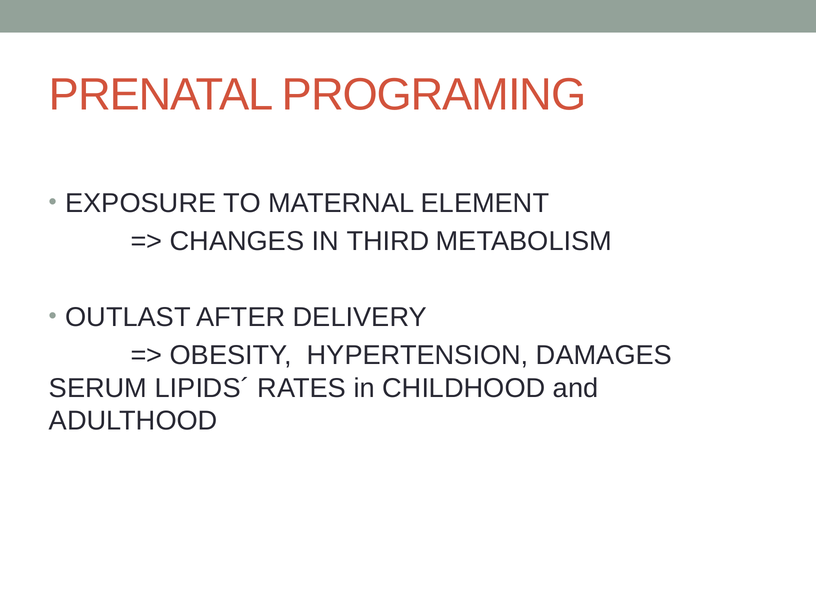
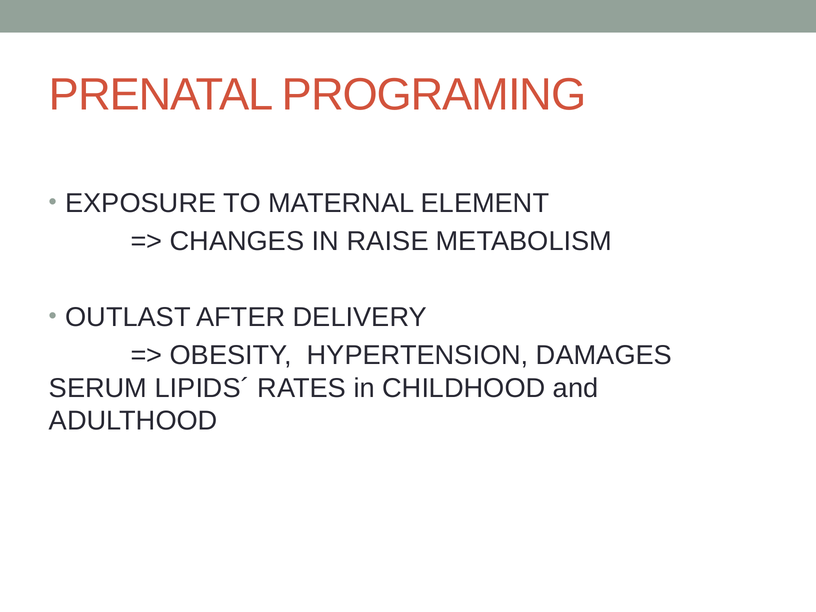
THIRD: THIRD -> RAISE
